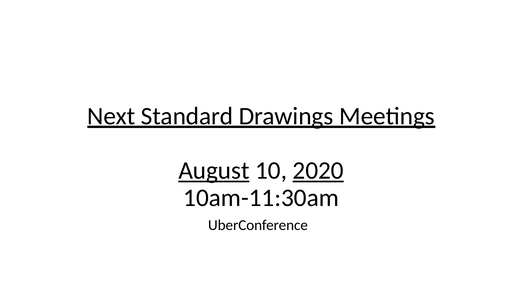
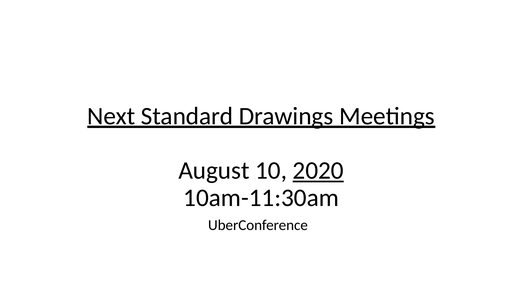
August underline: present -> none
